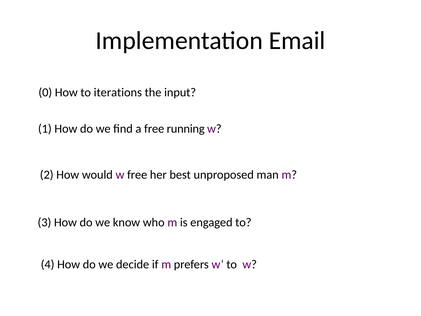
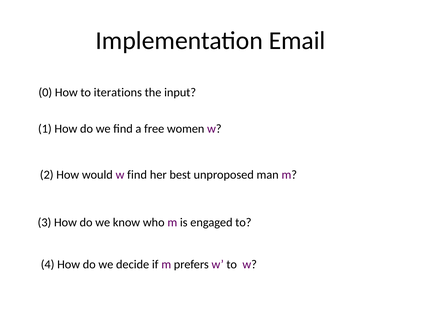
running: running -> women
w free: free -> find
